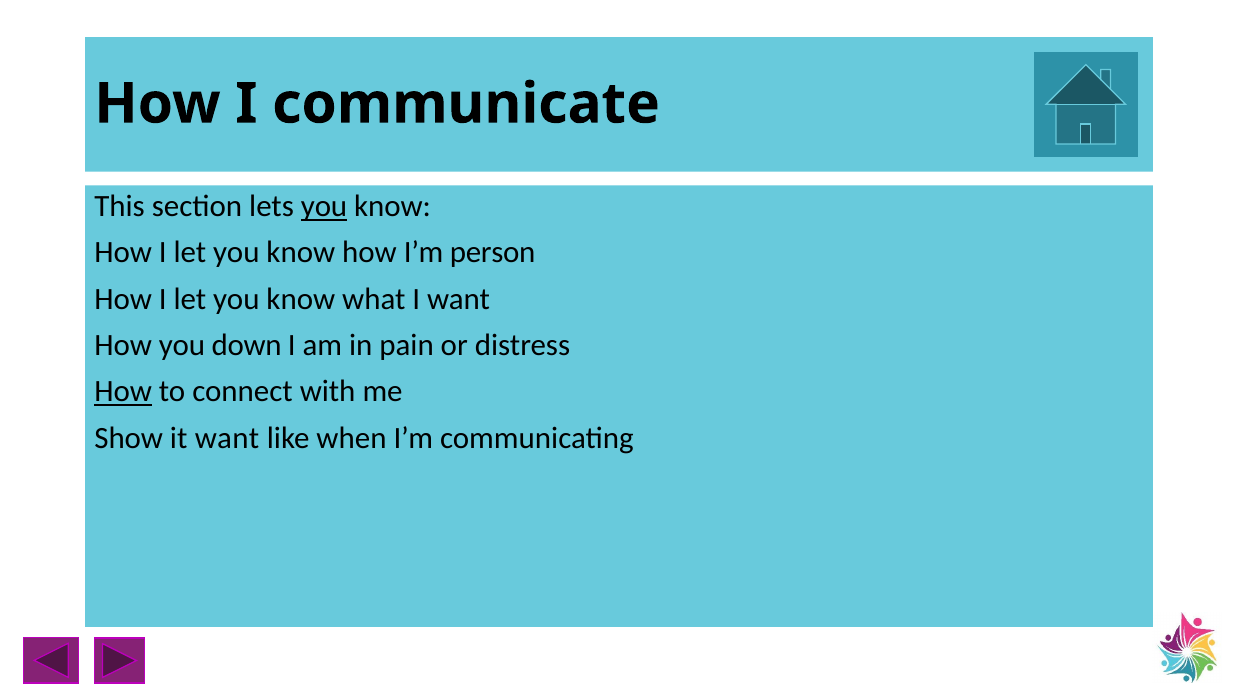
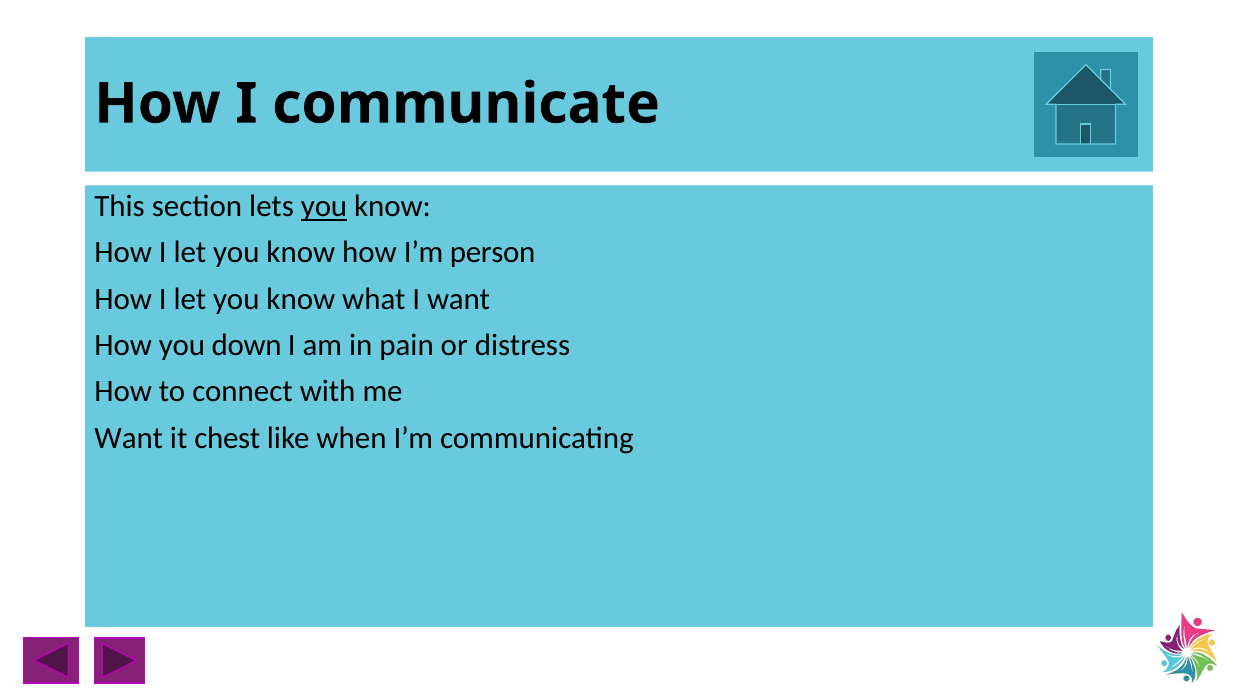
How at (123, 392) underline: present -> none
Show at (129, 438): Show -> Want
it want: want -> chest
